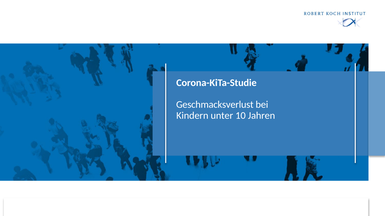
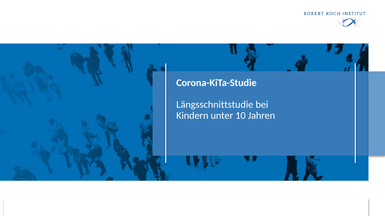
Geschmacksverlust: Geschmacksverlust -> Längsschnittstudie
